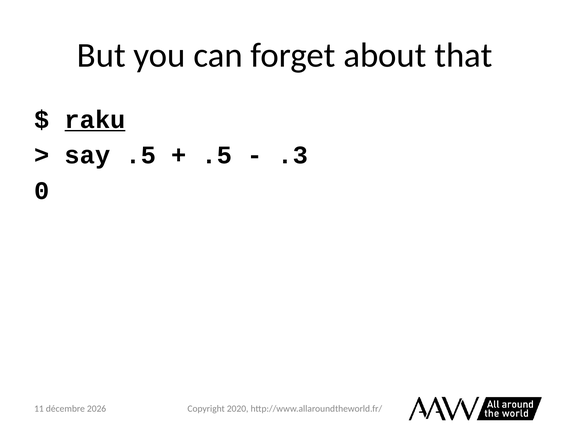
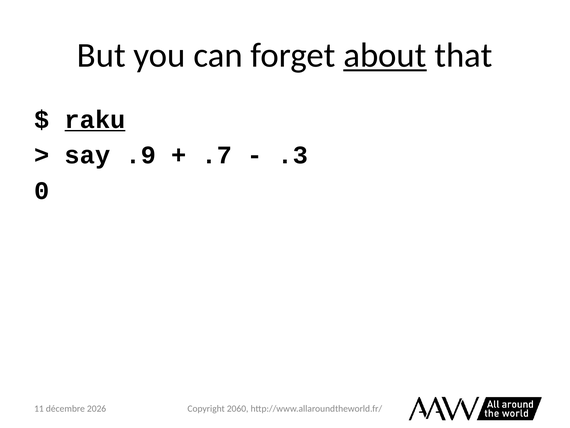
about underline: none -> present
say .5: .5 -> .9
.5 at (217, 155): .5 -> .7
2020: 2020 -> 2060
